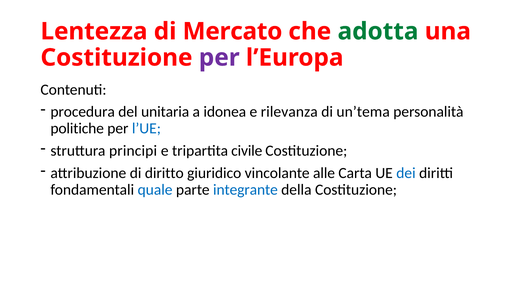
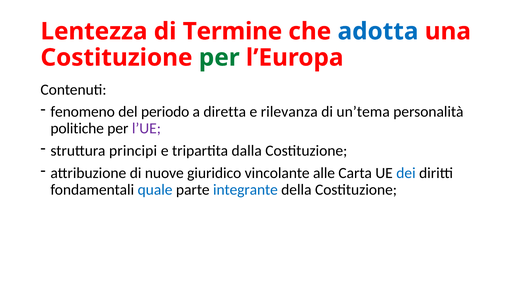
Mercato: Mercato -> Termine
adotta colour: green -> blue
per at (219, 58) colour: purple -> green
procedura: procedura -> fenomeno
unitaria: unitaria -> periodo
idonea: idonea -> diretta
l’UE colour: blue -> purple
civile: civile -> dalla
diritto: diritto -> nuove
